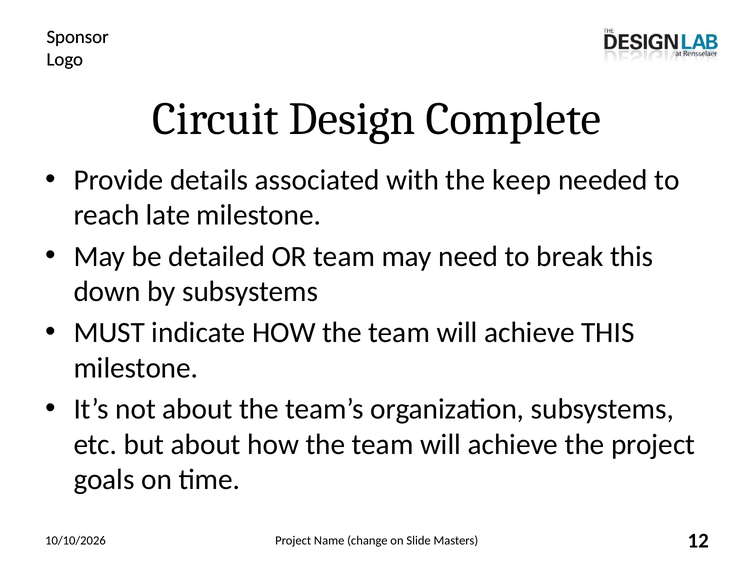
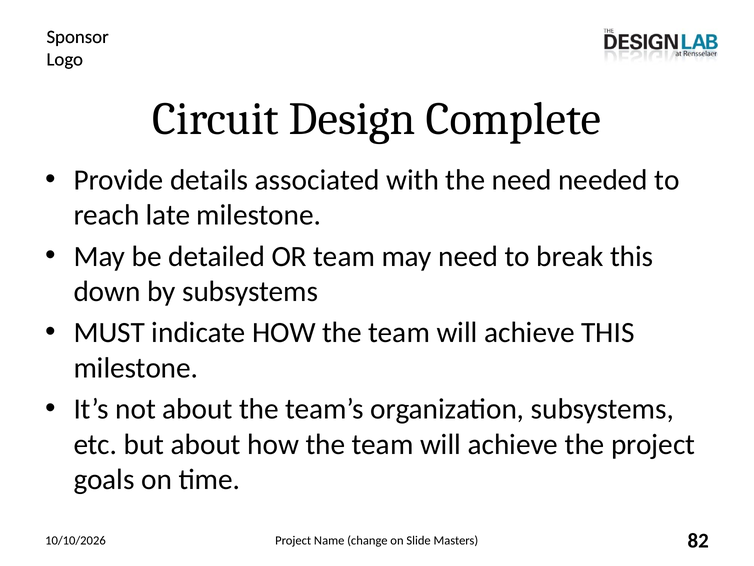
the keep: keep -> need
12: 12 -> 82
